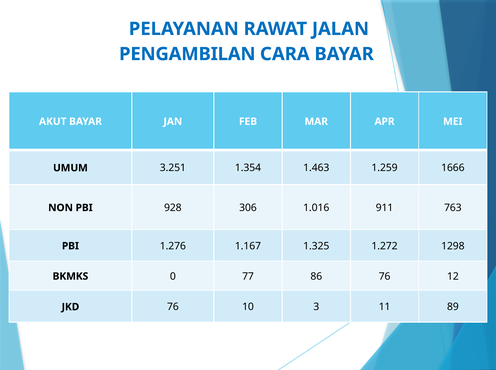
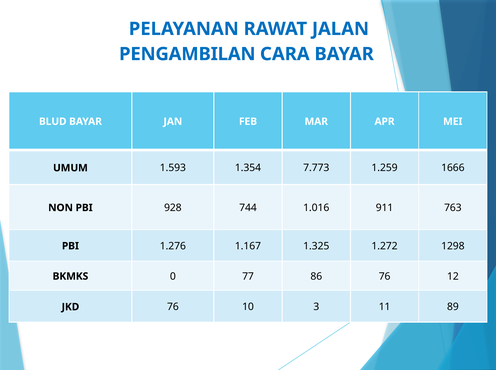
AKUT: AKUT -> BLUD
3.251: 3.251 -> 1.593
1.463: 1.463 -> 7.773
306: 306 -> 744
